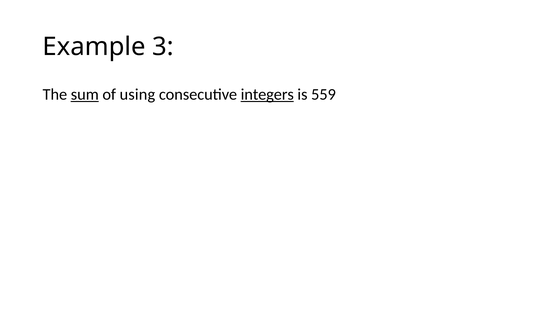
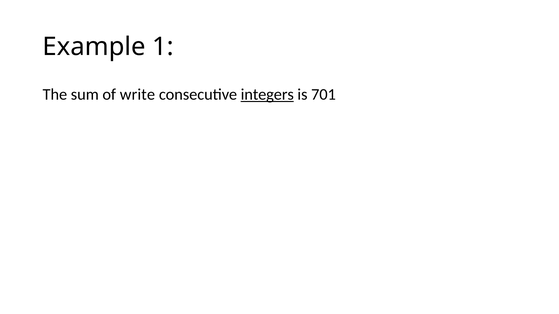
3: 3 -> 1
sum underline: present -> none
using: using -> write
559: 559 -> 701
